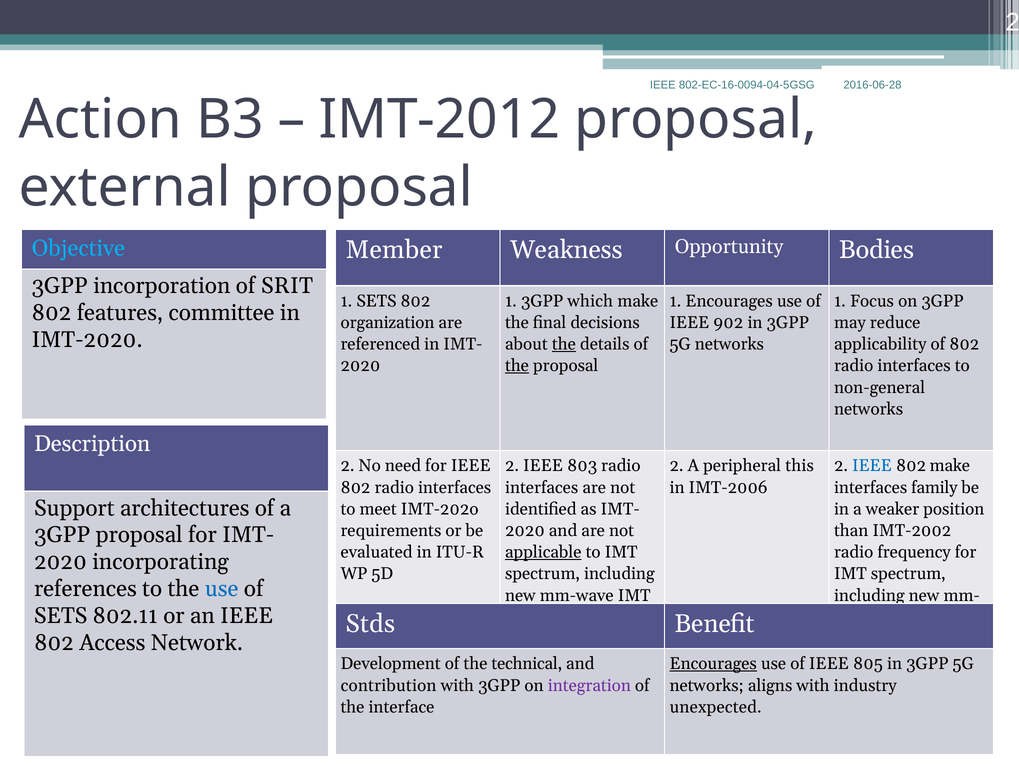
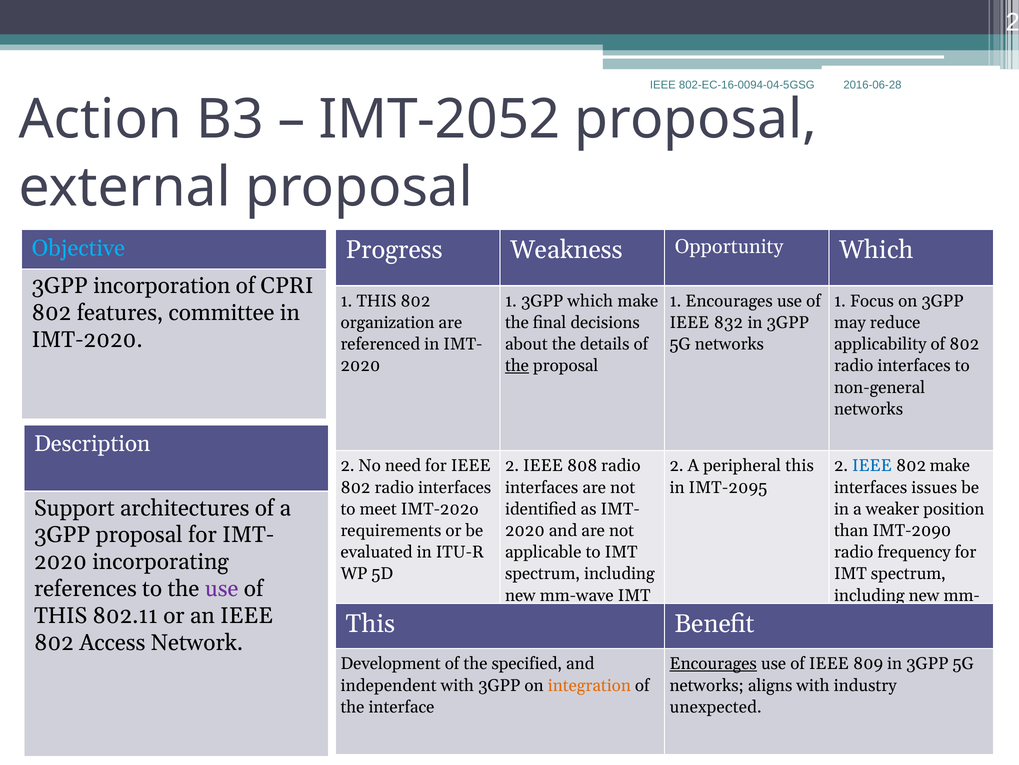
IMT-2012: IMT-2012 -> IMT-2052
Member: Member -> Progress
Opportunity Bodies: Bodies -> Which
SRIT: SRIT -> CPRI
1 SETS: SETS -> THIS
902: 902 -> 832
the at (564, 344) underline: present -> none
803: 803 -> 808
IMT-2006: IMT-2006 -> IMT-2095
family: family -> issues
IMT-2002: IMT-2002 -> IMT-2090
applicable underline: present -> none
use at (222, 588) colour: blue -> purple
SETS at (61, 615): SETS -> THIS
Stds at (370, 623): Stds -> This
technical: technical -> specified
805: 805 -> 809
contribution: contribution -> independent
integration colour: purple -> orange
